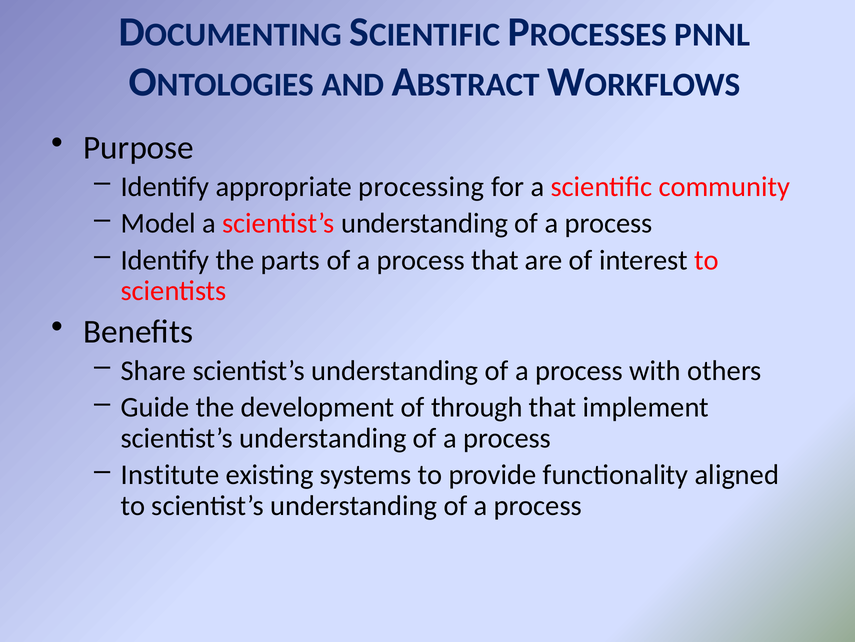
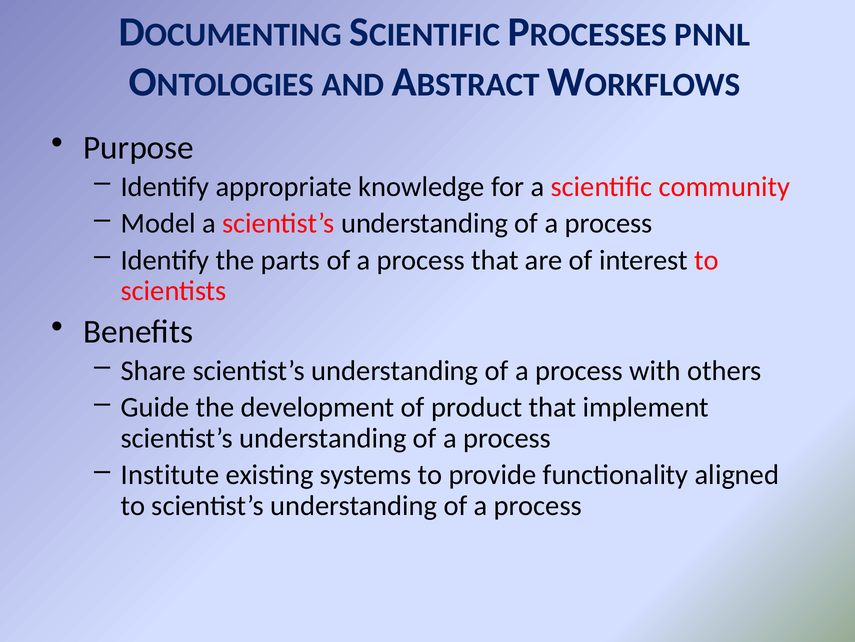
processing: processing -> knowledge
through: through -> product
